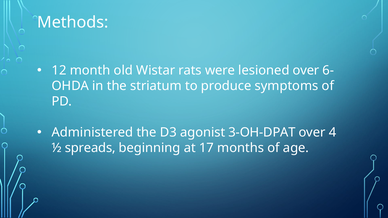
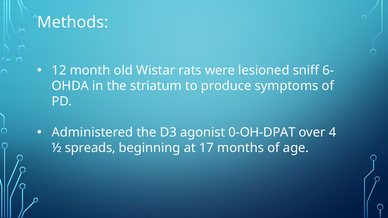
lesioned over: over -> sniff
3-OH-DPAT: 3-OH-DPAT -> 0-OH-DPAT
